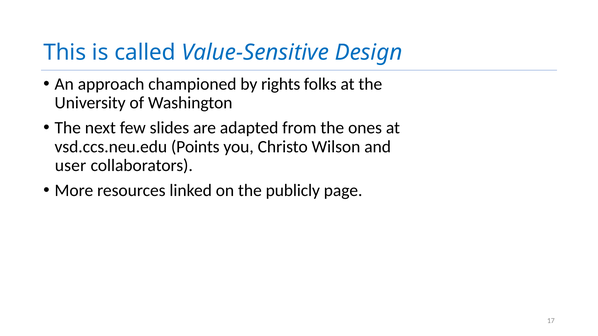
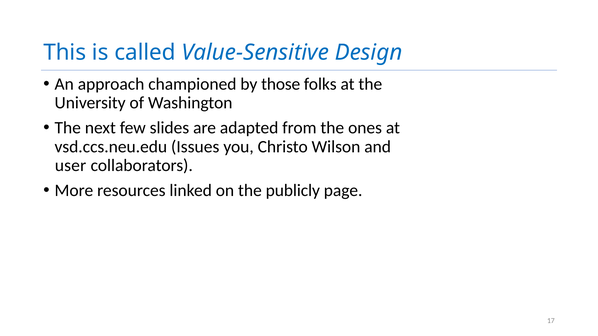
rights: rights -> those
Points: Points -> Issues
